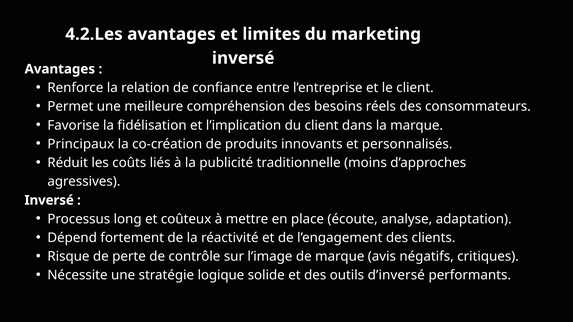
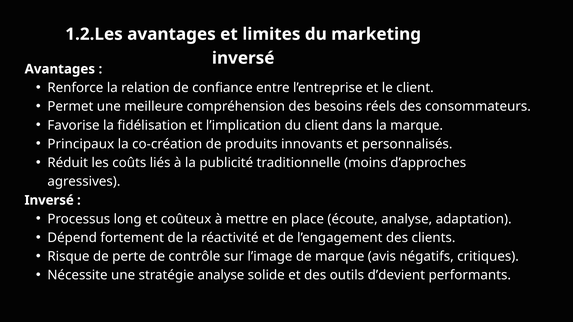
4.2.Les: 4.2.Les -> 1.2.Les
stratégie logique: logique -> analyse
d’inversé: d’inversé -> d’devient
